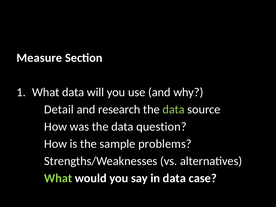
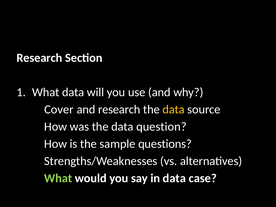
Measure at (39, 58): Measure -> Research
Detail: Detail -> Cover
data at (174, 109) colour: light green -> yellow
problems: problems -> questions
